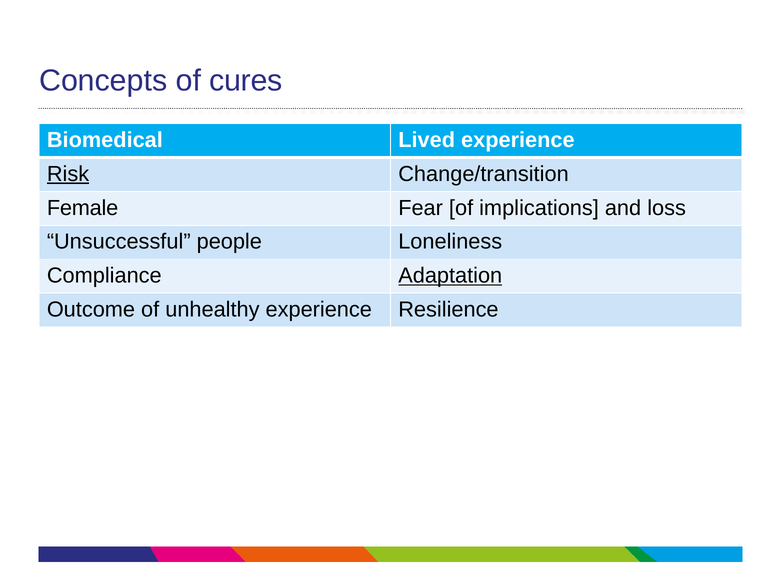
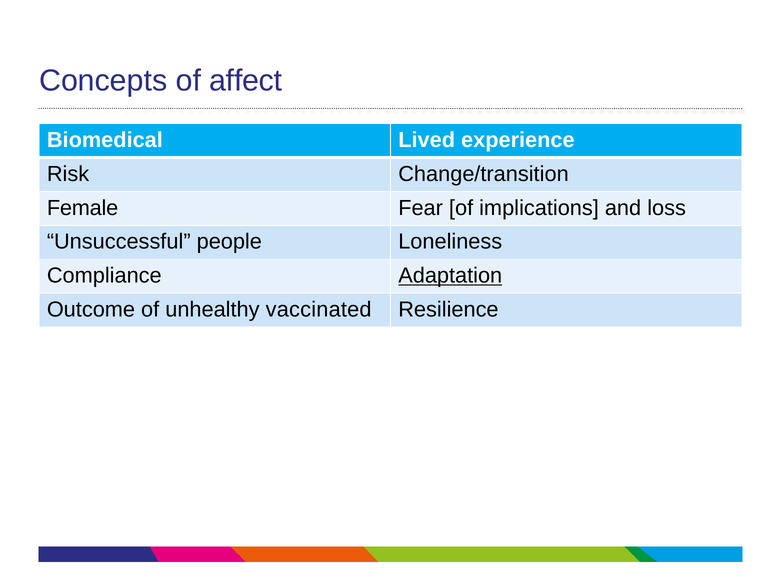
cures: cures -> affect
Risk underline: present -> none
unhealthy experience: experience -> vaccinated
